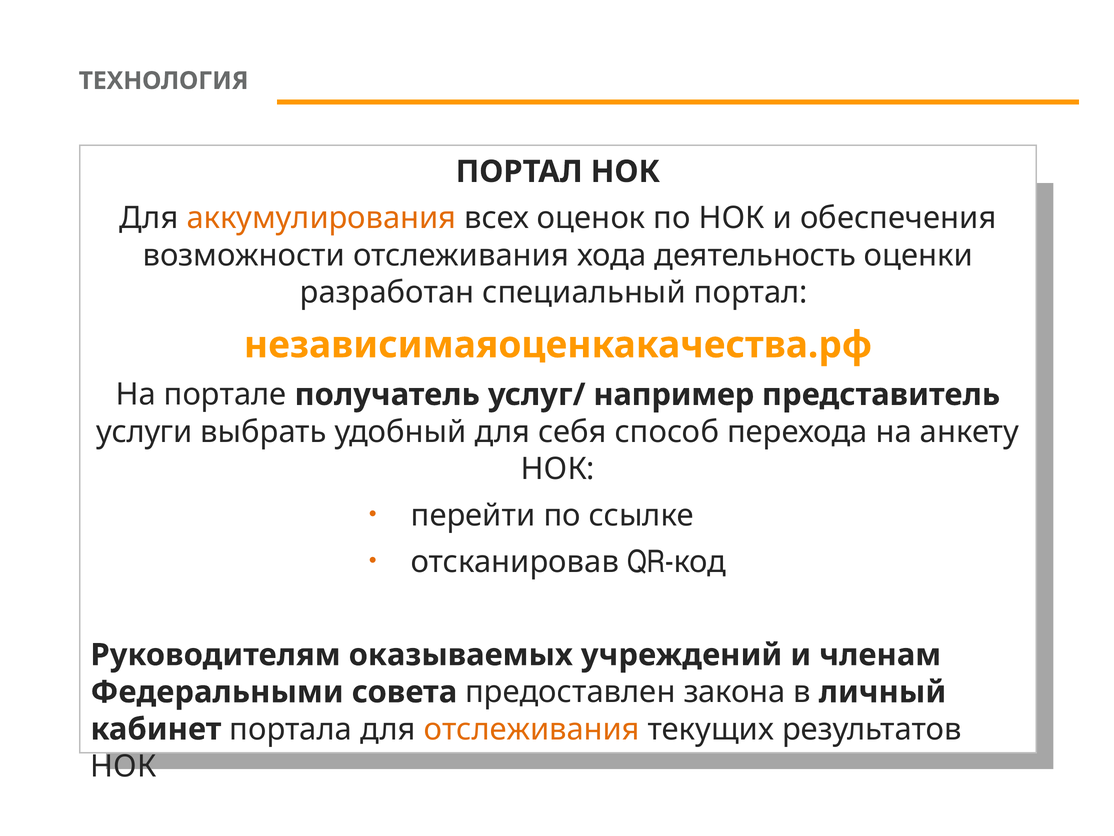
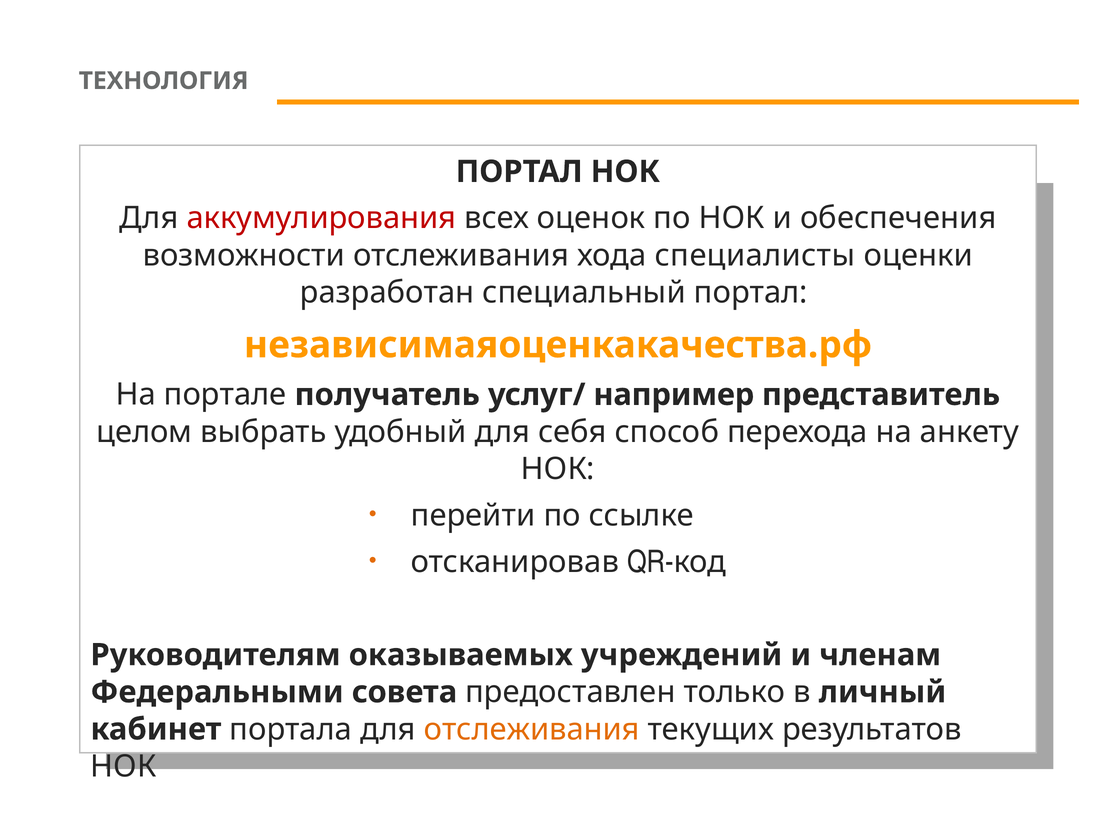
аккумулирования colour: orange -> red
деятельность: деятельность -> специалисты
услуги: услуги -> целом
закона: закона -> только
